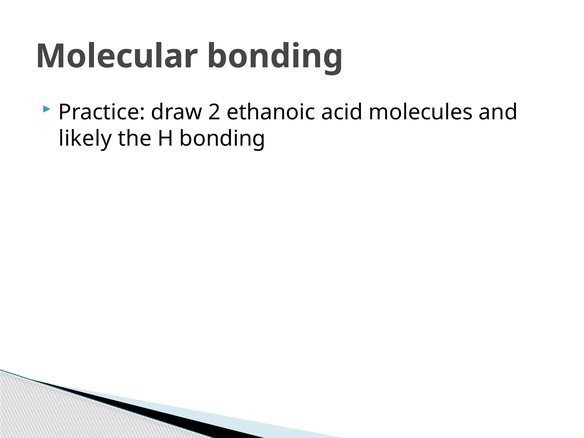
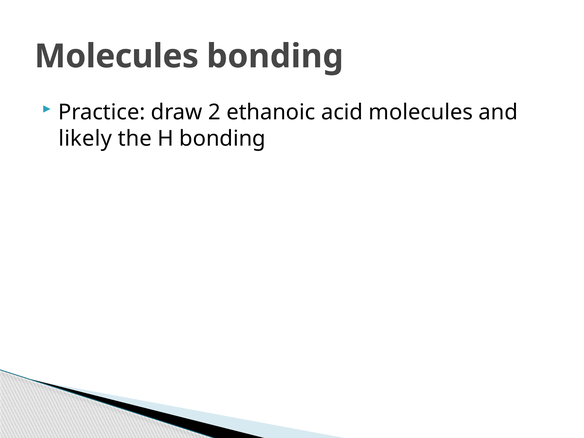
Molecular at (117, 56): Molecular -> Molecules
